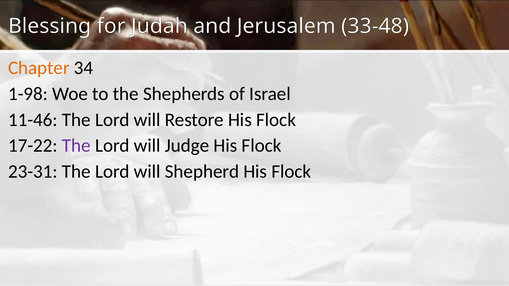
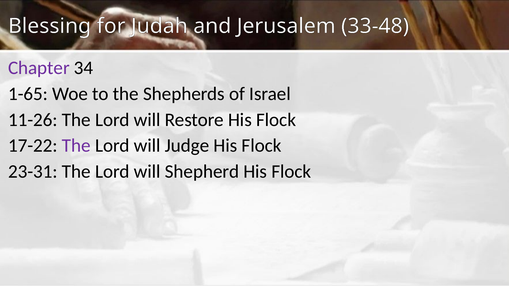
Chapter colour: orange -> purple
1-98: 1-98 -> 1-65
11-46: 11-46 -> 11-26
